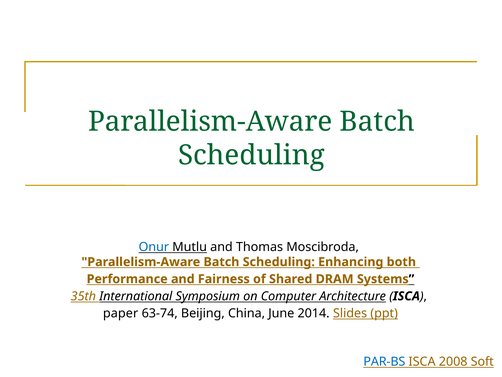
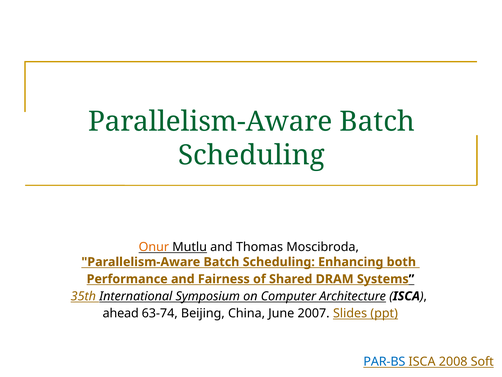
Onur colour: blue -> orange
paper: paper -> ahead
2014: 2014 -> 2007
